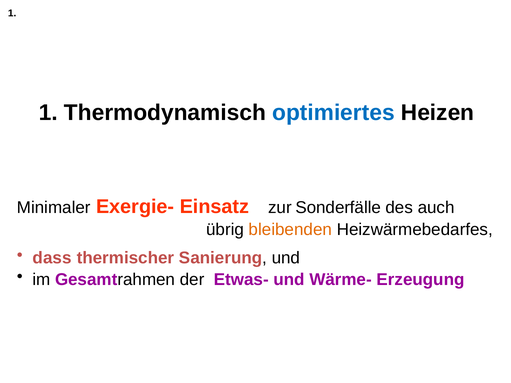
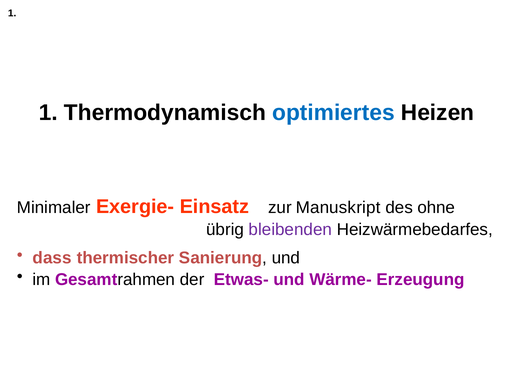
Sonderfälle: Sonderfälle -> Manuskript
auch: auch -> ohne
bleibenden colour: orange -> purple
